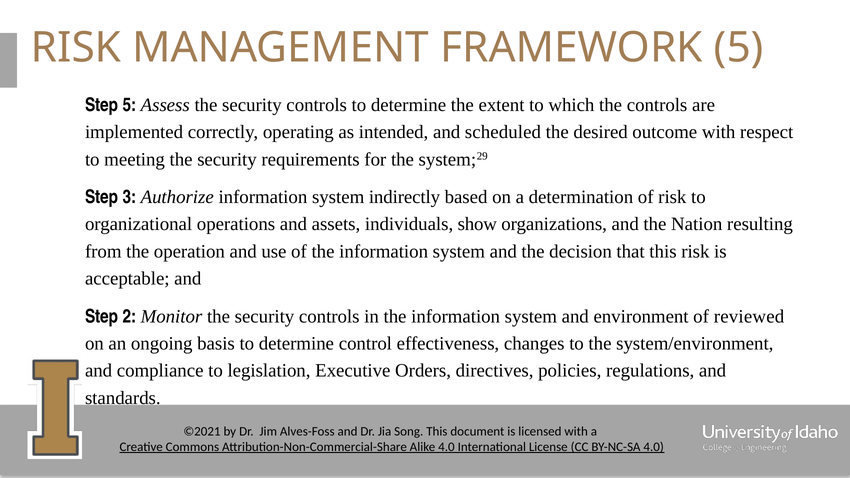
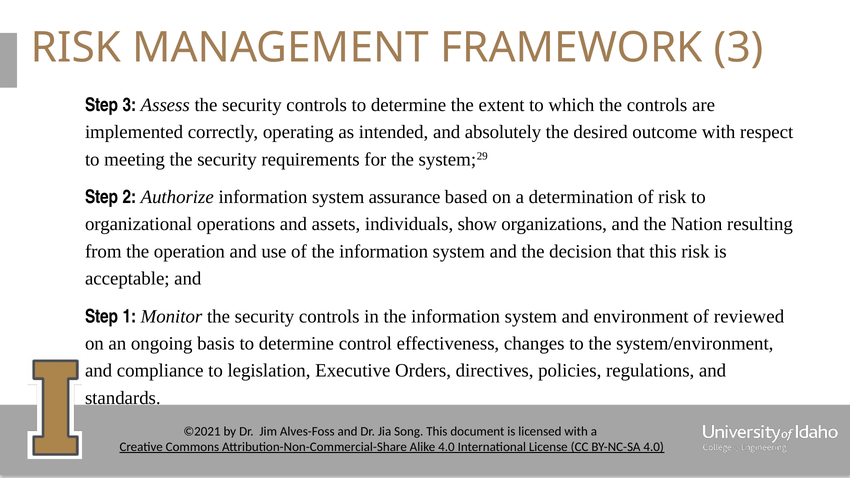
FRAMEWORK 5: 5 -> 3
Step 5: 5 -> 3
scheduled: scheduled -> absolutely
3: 3 -> 2
indirectly: indirectly -> assurance
2: 2 -> 1
